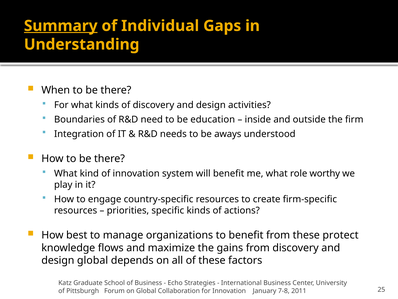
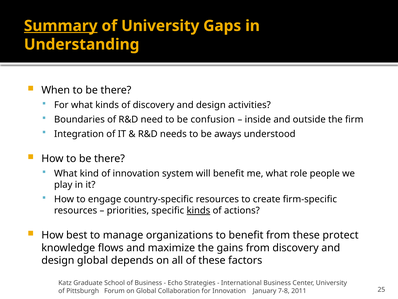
of Individual: Individual -> University
education: education -> confusion
worthy: worthy -> people
kinds at (198, 210) underline: none -> present
